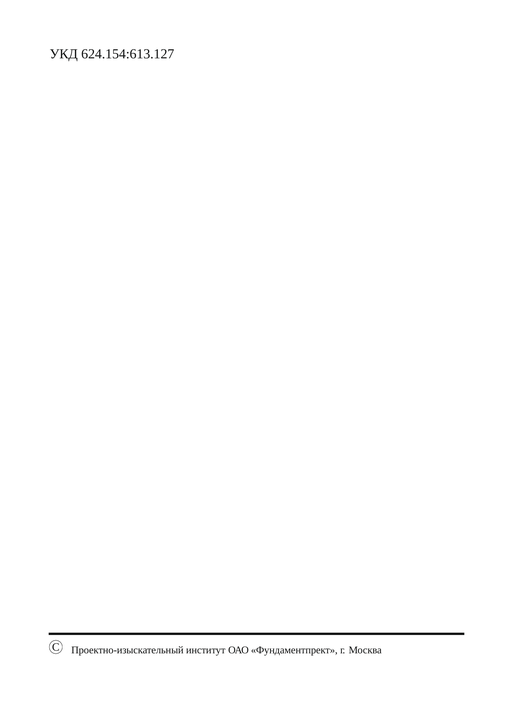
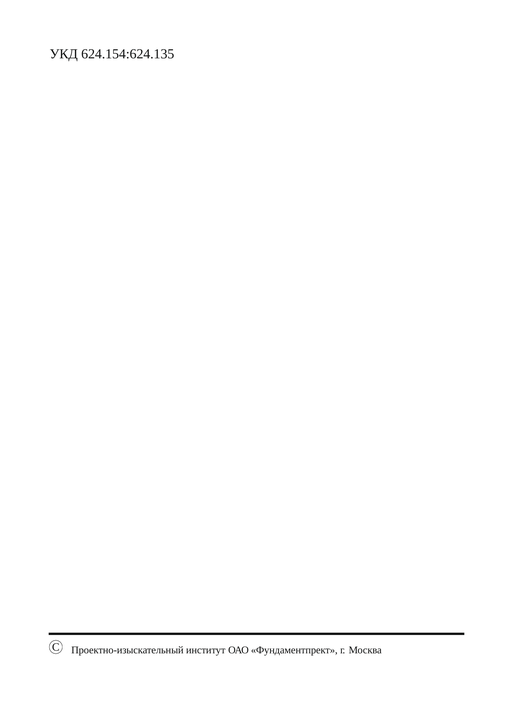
624.154:613.127: 624.154:613.127 -> 624.154:624.135
